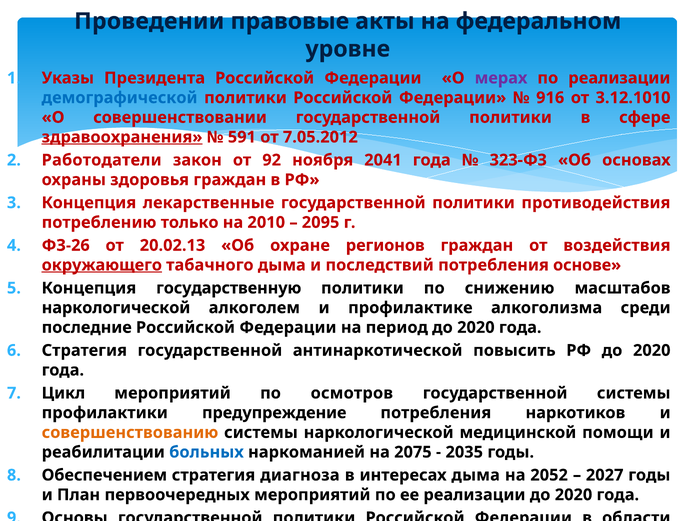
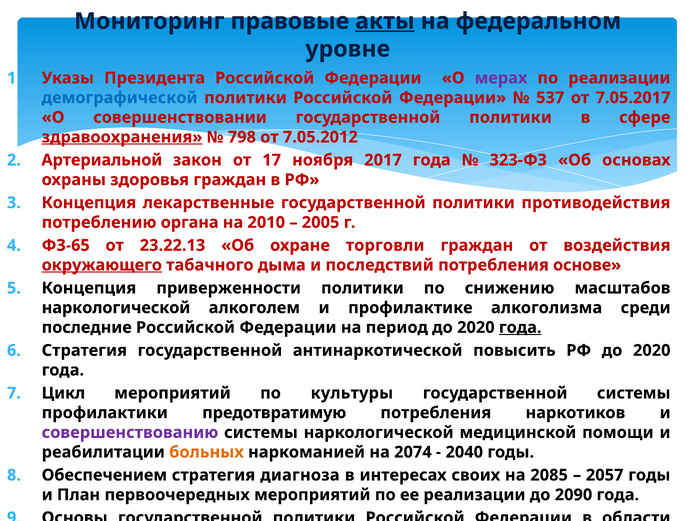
Проведении: Проведении -> Мониторинг
акты underline: none -> present
916: 916 -> 537
3.12.1010: 3.12.1010 -> 7.05.2017
591: 591 -> 798
Работодатели: Работодатели -> Артериальной
92: 92 -> 17
2041: 2041 -> 2017
только: только -> органа
2095: 2095 -> 2005
ФЗ-26: ФЗ-26 -> ФЗ-65
20.02.13: 20.02.13 -> 23.22.13
регионов: регионов -> торговли
государственную: государственную -> приверженности
года at (520, 327) underline: none -> present
осмотров: осмотров -> культуры
предупреждение: предупреждение -> предотвратимую
совершенствованию colour: orange -> purple
больных colour: blue -> orange
2075: 2075 -> 2074
2035: 2035 -> 2040
интересах дыма: дыма -> своих
2052: 2052 -> 2085
2027: 2027 -> 2057
реализации до 2020: 2020 -> 2090
